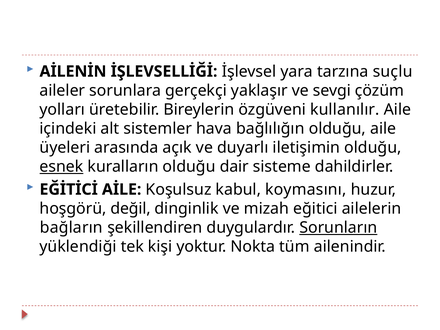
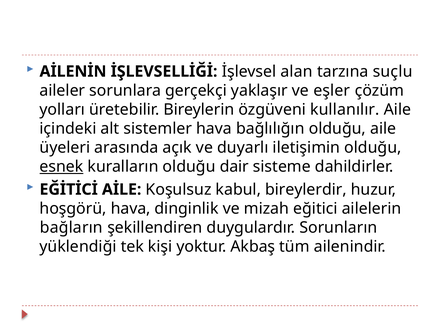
yara: yara -> alan
sevgi: sevgi -> eşler
koymasını: koymasını -> bireylerdir
hoşgörü değil: değil -> hava
Sorunların underline: present -> none
Nokta: Nokta -> Akbaş
